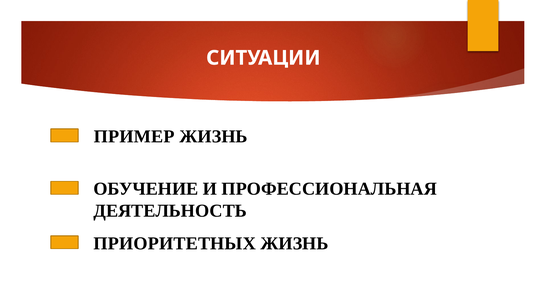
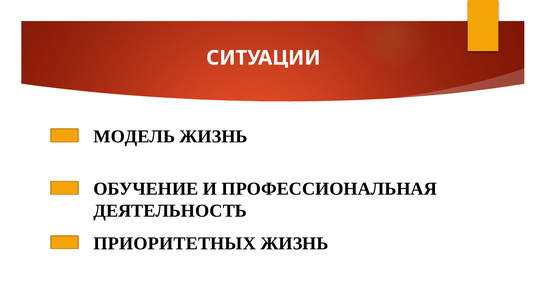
ПРИМЕР: ПРИМЕР -> МОДЕЛЬ
